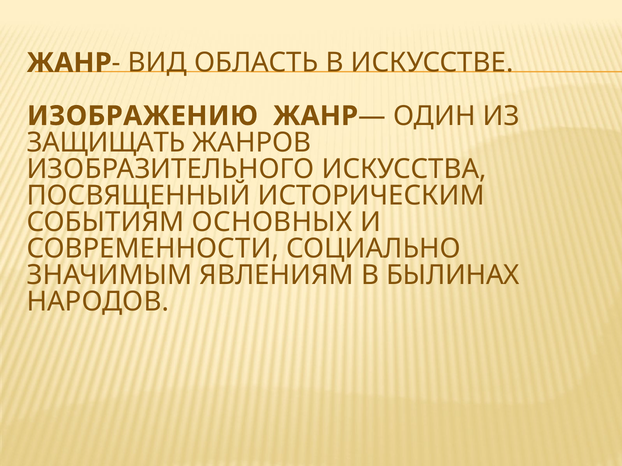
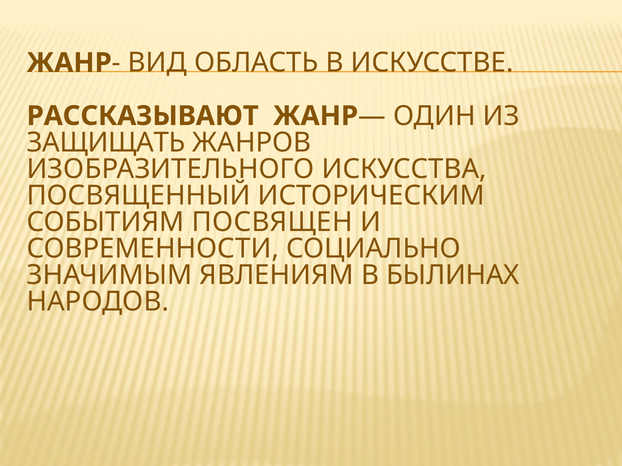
ИЗОБРАЖЕНИЮ: ИЗОБРАЖЕНИЮ -> РАССКАЗЫВАЮТ
ОСНОВНЫХ: ОСНОВНЫХ -> ПОСВЯЩЕН
